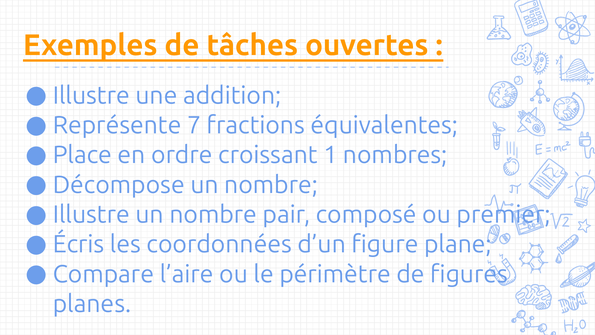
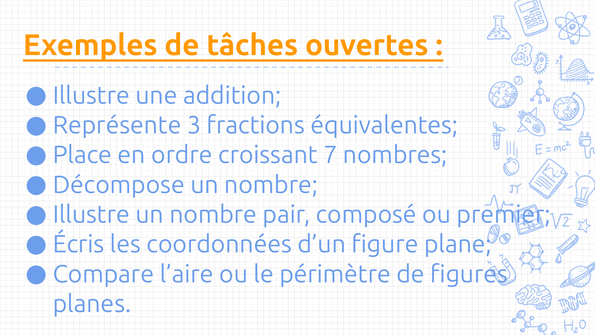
7: 7 -> 3
1: 1 -> 7
